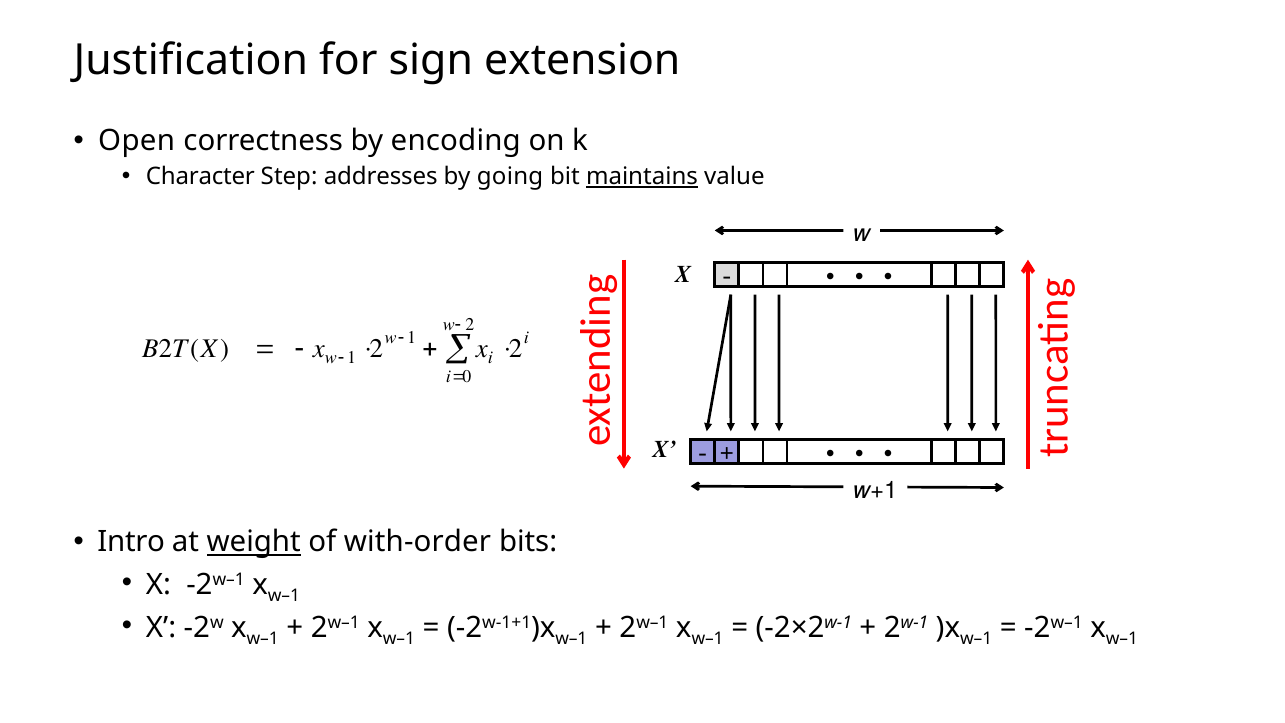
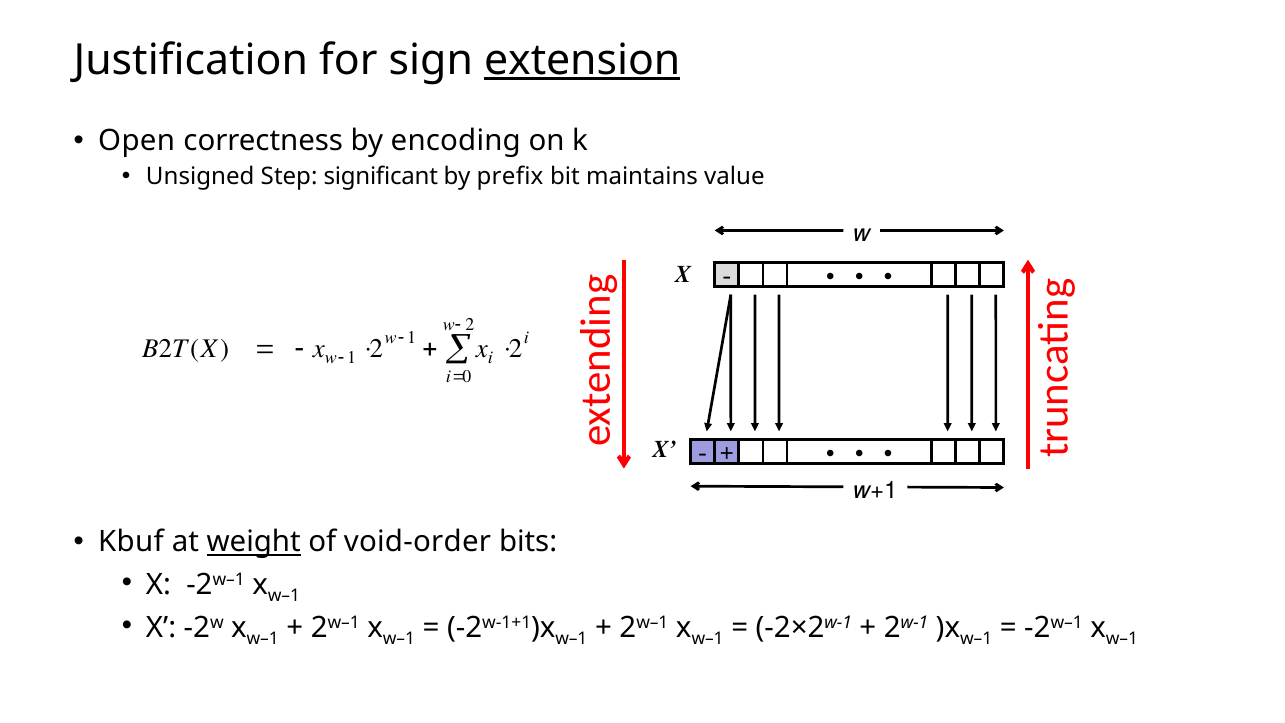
extension underline: none -> present
Character: Character -> Unsigned
addresses: addresses -> significant
going: going -> prefix
maintains underline: present -> none
Intro: Intro -> Kbuf
with-order: with-order -> void-order
